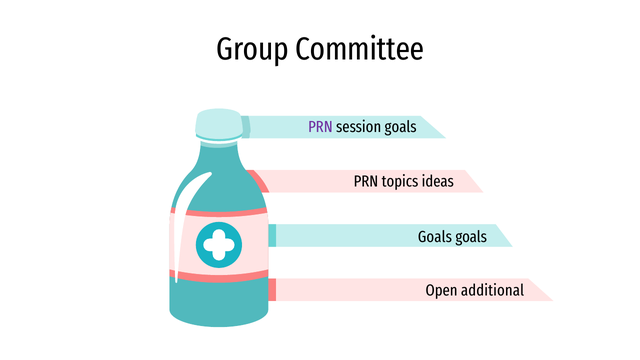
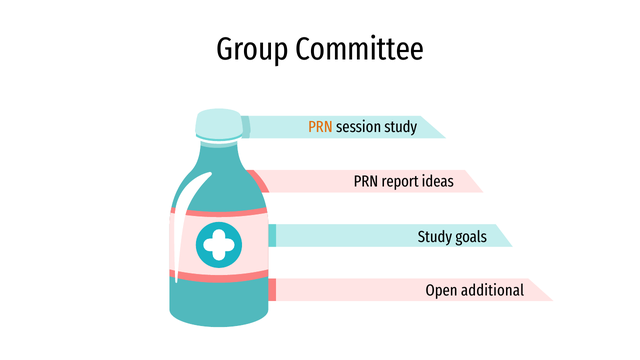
PRN at (320, 127) colour: purple -> orange
session goals: goals -> study
topics: topics -> report
Goals at (435, 237): Goals -> Study
